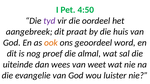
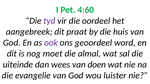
4:50: 4:50 -> 4:60
ook colour: orange -> purple
proef: proef -> moet
weet: weet -> doen
